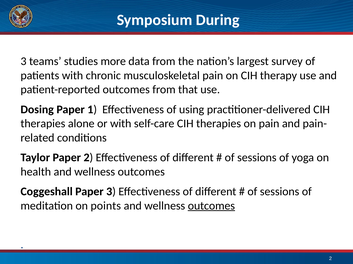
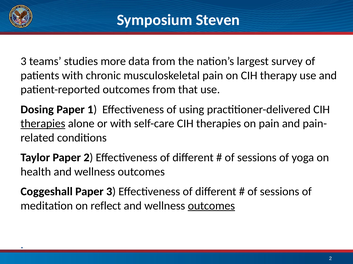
During: During -> Steven
therapies at (43, 124) underline: none -> present
points: points -> reflect
